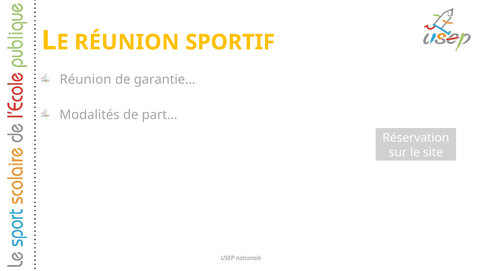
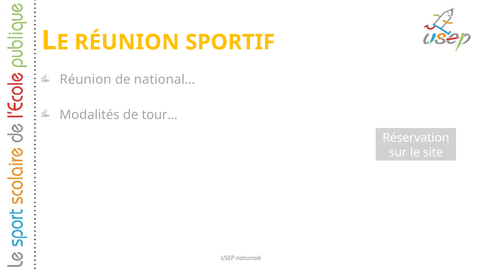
garantie…: garantie… -> national…
part…: part… -> tour…
